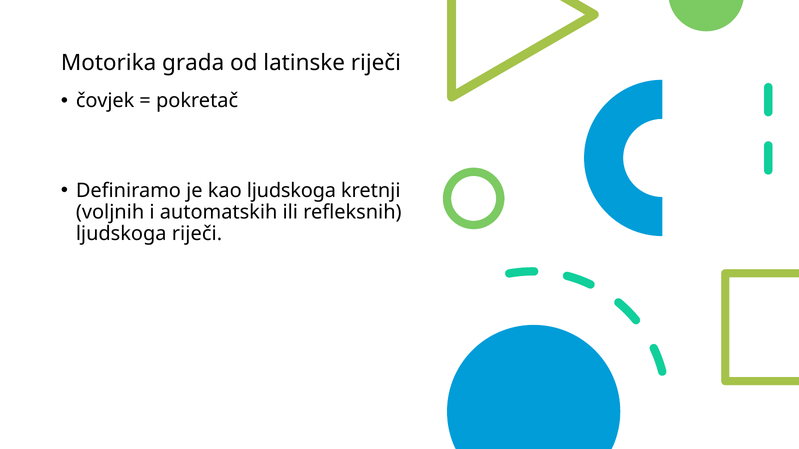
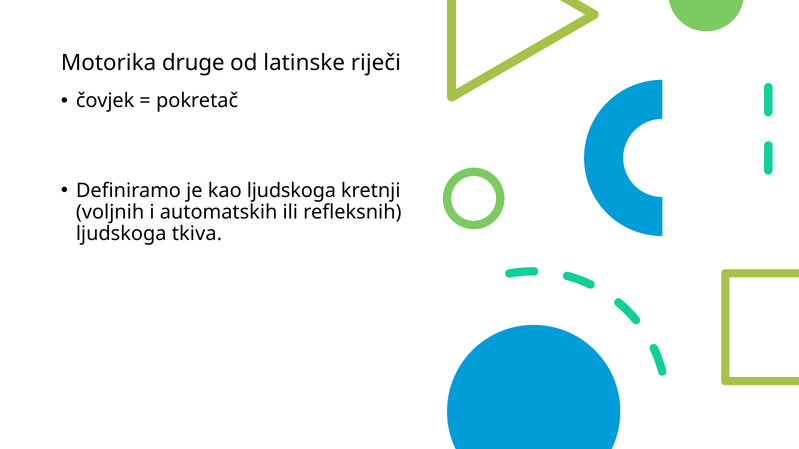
grada: grada -> druge
ljudskoga riječi: riječi -> tkiva
